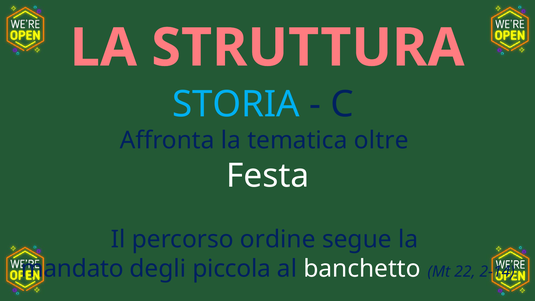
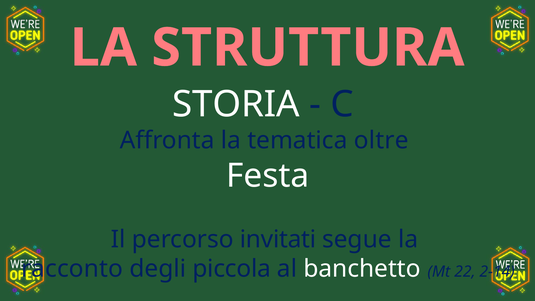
STORIA colour: light blue -> white
ordine: ordine -> invitati
mandato: mandato -> racconto
